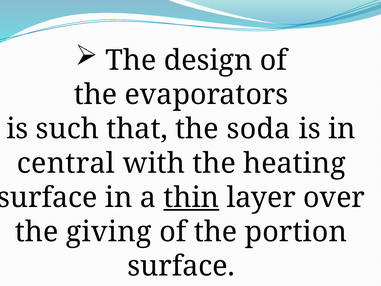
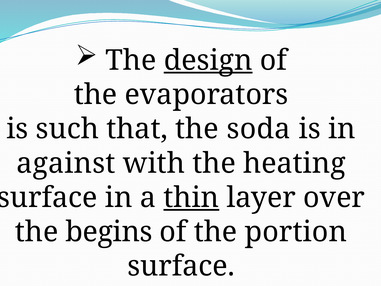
design underline: none -> present
central: central -> against
giving: giving -> begins
